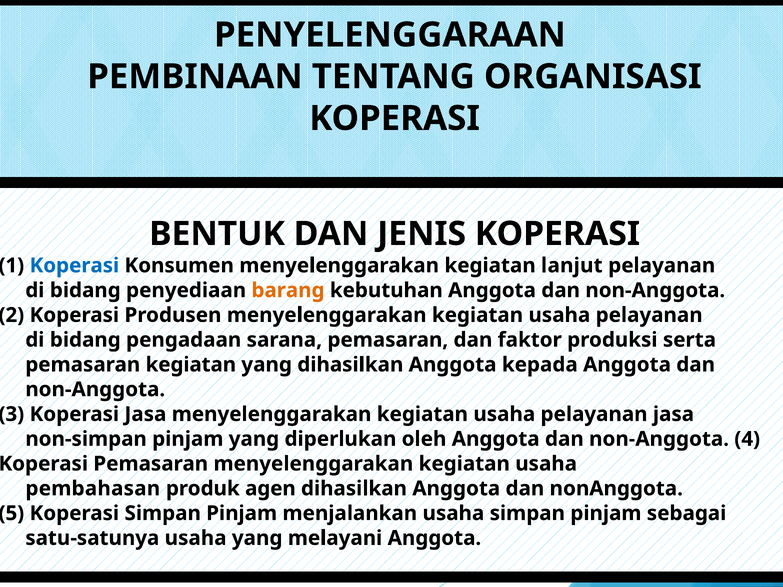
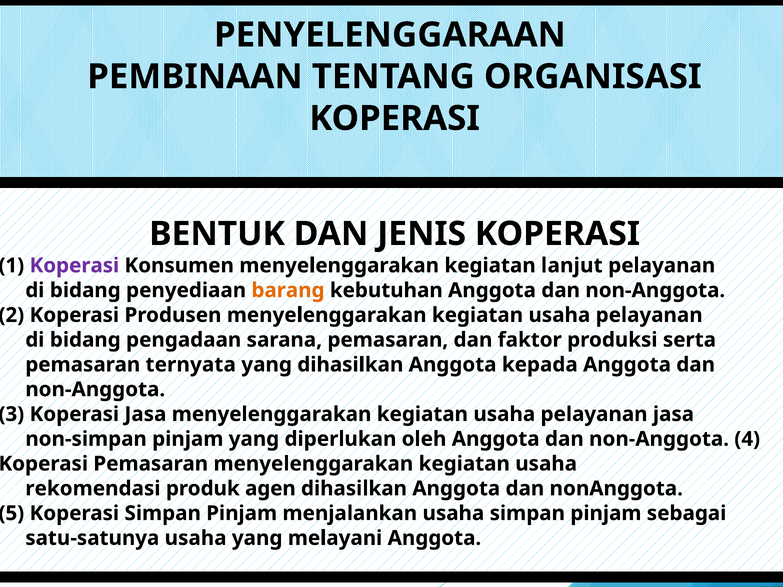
Koperasi at (74, 266) colour: blue -> purple
pemasaran kegiatan: kegiatan -> ternyata
pembahasan: pembahasan -> rekomendasi
